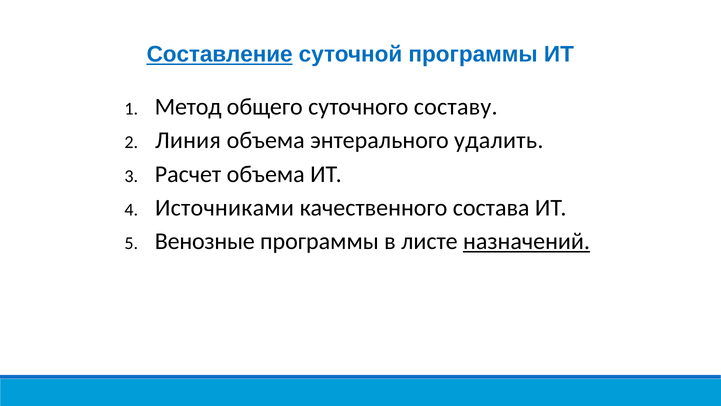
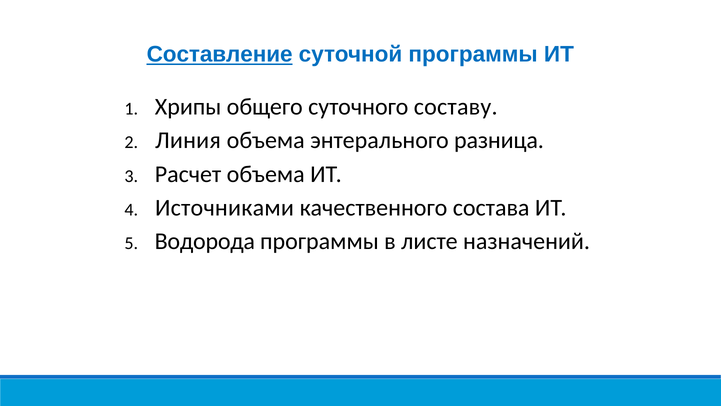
Метод: Метод -> Хрипы
удалить: удалить -> разница
Венозные: Венозные -> Водорода
назначений underline: present -> none
